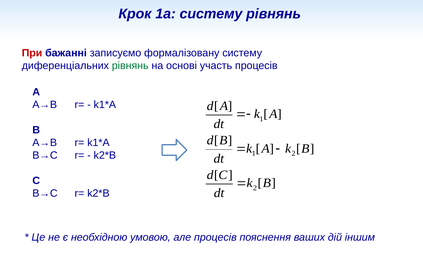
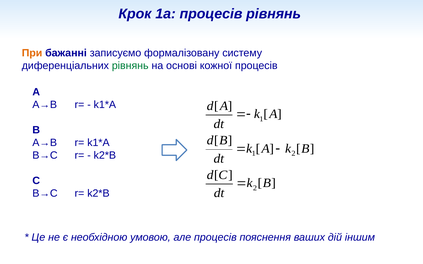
1а систему: систему -> процесів
При colour: red -> orange
участь: участь -> кожної
